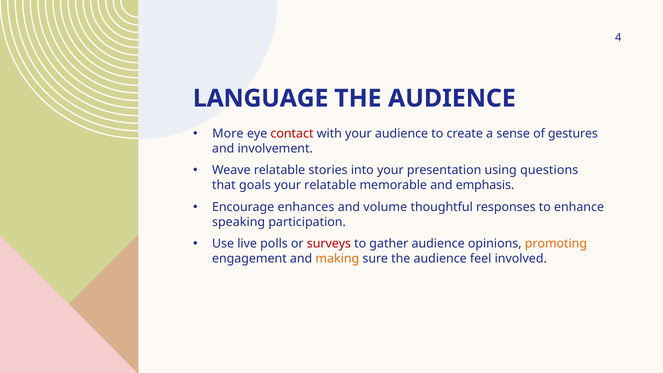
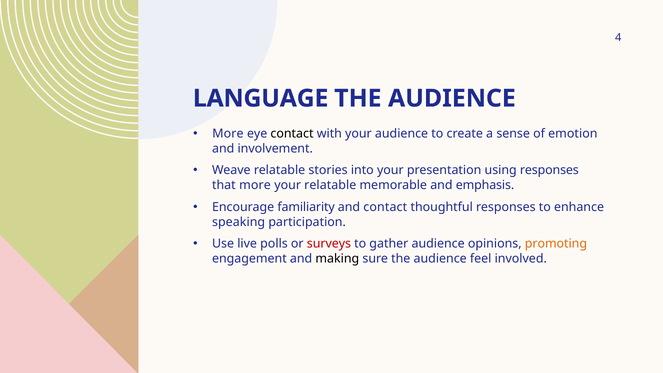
contact at (292, 134) colour: red -> black
gestures: gestures -> emotion
using questions: questions -> responses
that goals: goals -> more
enhances: enhances -> familiarity
and volume: volume -> contact
making colour: orange -> black
